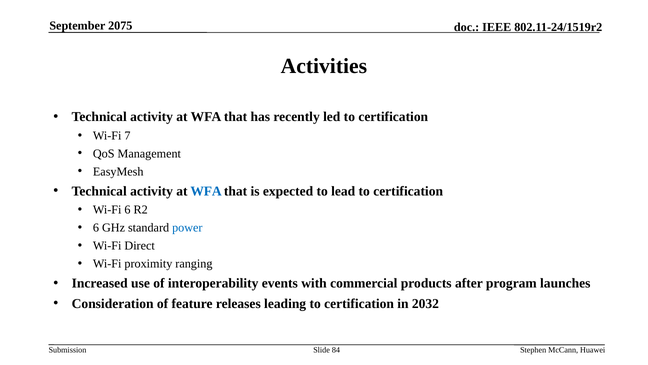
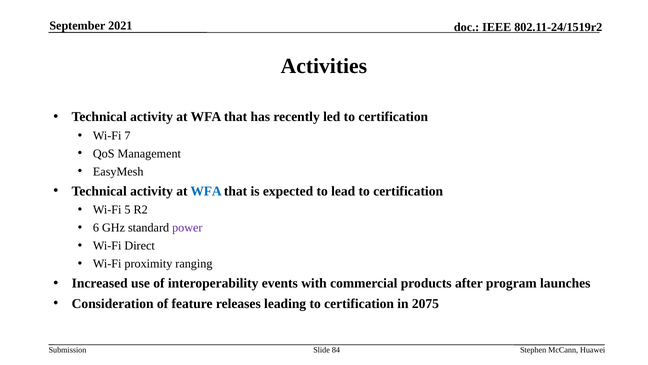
2075: 2075 -> 2021
Wi-Fi 6: 6 -> 5
power colour: blue -> purple
2032: 2032 -> 2075
